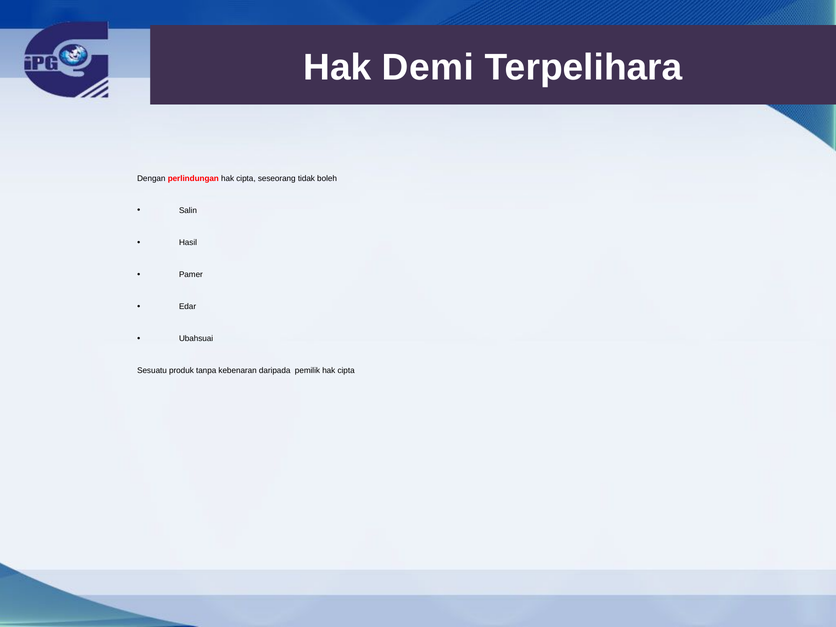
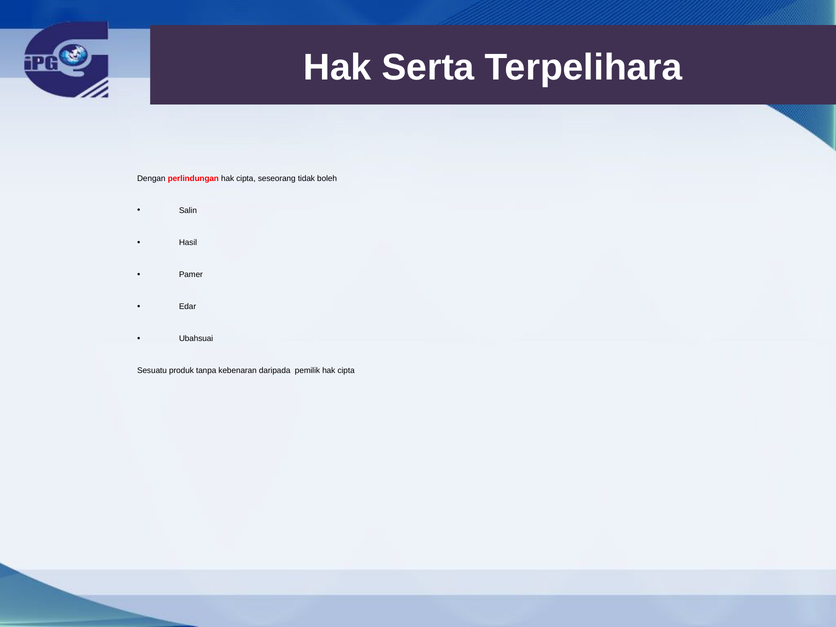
Demi: Demi -> Serta
